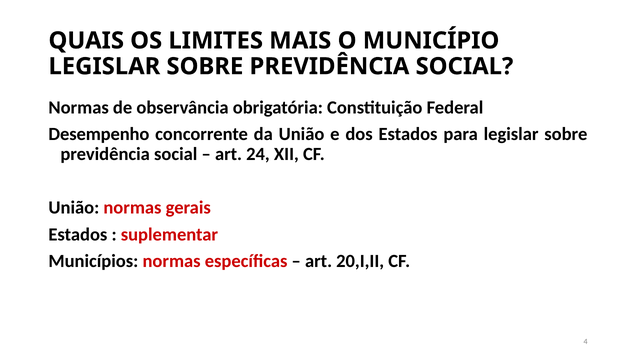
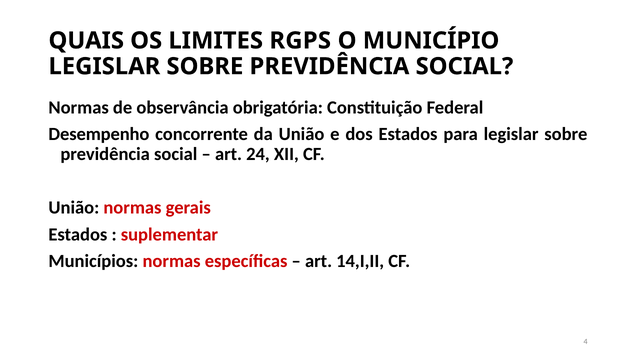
MAIS: MAIS -> RGPS
20,I,II: 20,I,II -> 14,I,II
